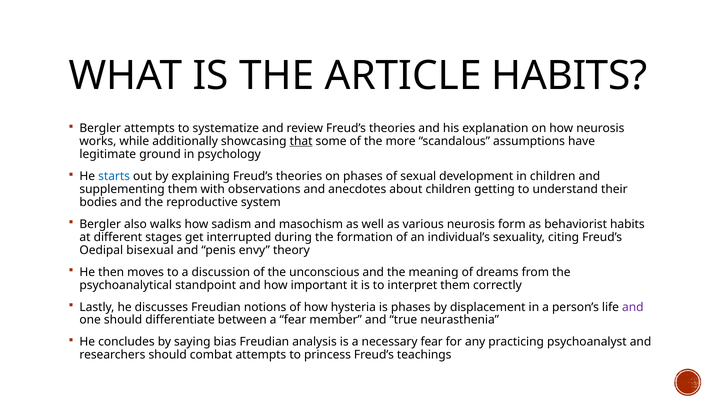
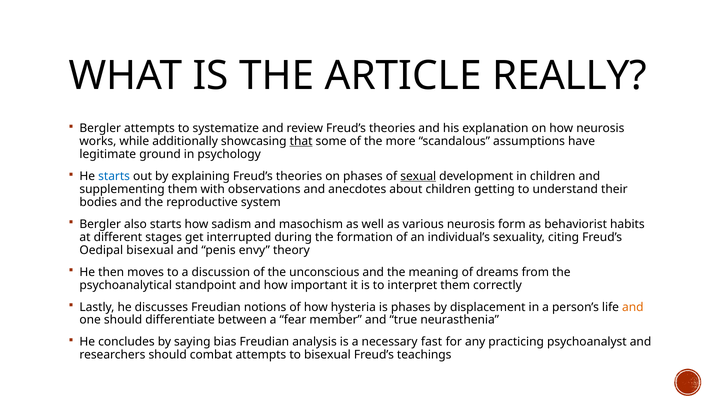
ARTICLE HABITS: HABITS -> REALLY
sexual underline: none -> present
also walks: walks -> starts
and at (633, 307) colour: purple -> orange
necessary fear: fear -> fast
to princess: princess -> bisexual
